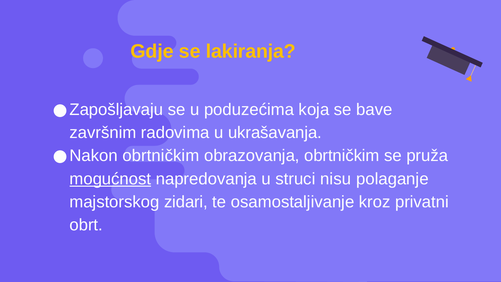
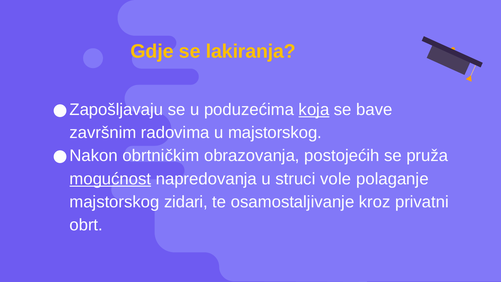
koja underline: none -> present
u ukrašavanja: ukrašavanja -> majstorskog
obrazovanja obrtničkim: obrtničkim -> postojećih
nisu: nisu -> vole
